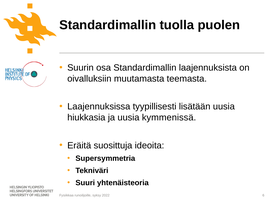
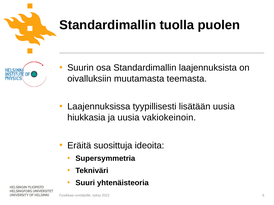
kymmenissä: kymmenissä -> vakiokeinoin
